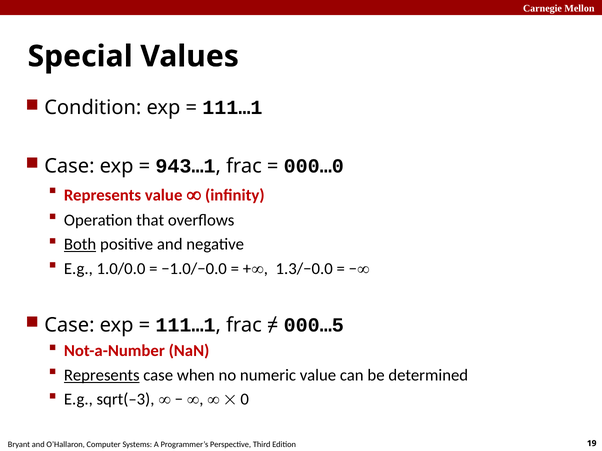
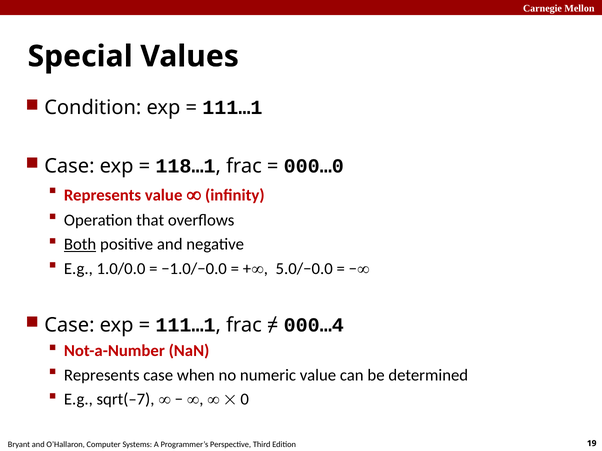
943…1: 943…1 -> 118…1
1.3/−0.0: 1.3/−0.0 -> 5.0/−0.0
000…5: 000…5 -> 000…4
Represents at (102, 376) underline: present -> none
sqrt(–3: sqrt(–3 -> sqrt(–7
